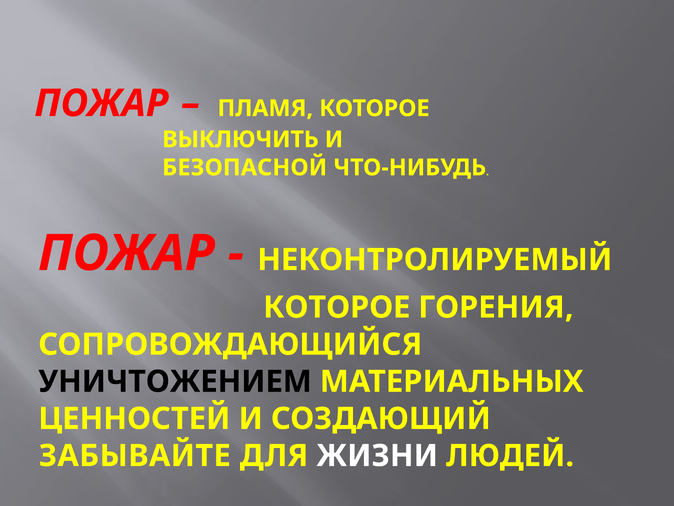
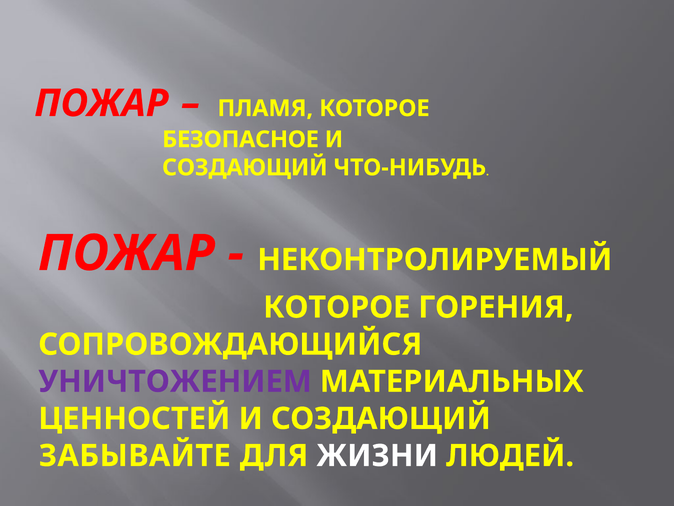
ВЫКЛЮЧИТЬ: ВЫКЛЮЧИТЬ -> БЕЗОПАСНОЕ
БЕЗОПАСНОЙ at (245, 167): БЕЗОПАСНОЙ -> СОЗДАЮЩИЙ
УНИЧТОЖЕНИЕМ colour: black -> purple
